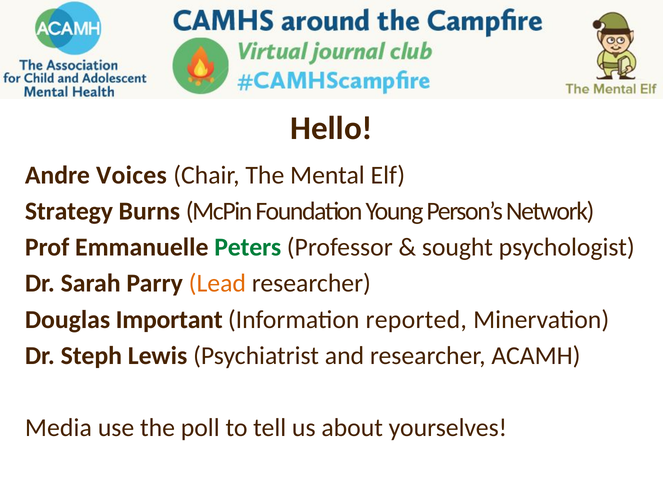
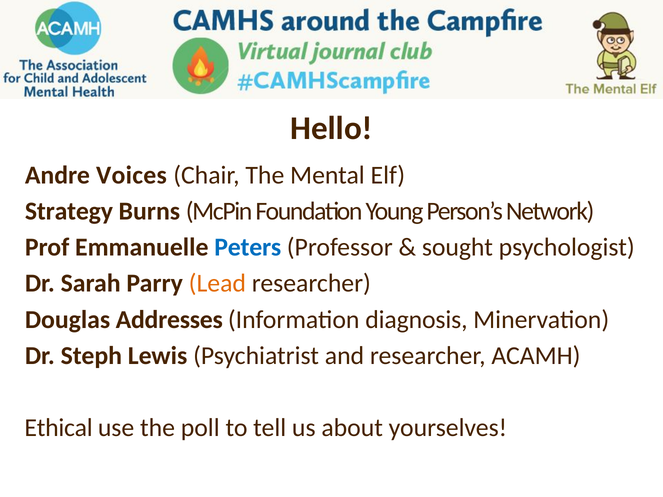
Peters colour: green -> blue
Important: Important -> Addresses
reported: reported -> diagnosis
Media: Media -> Ethical
